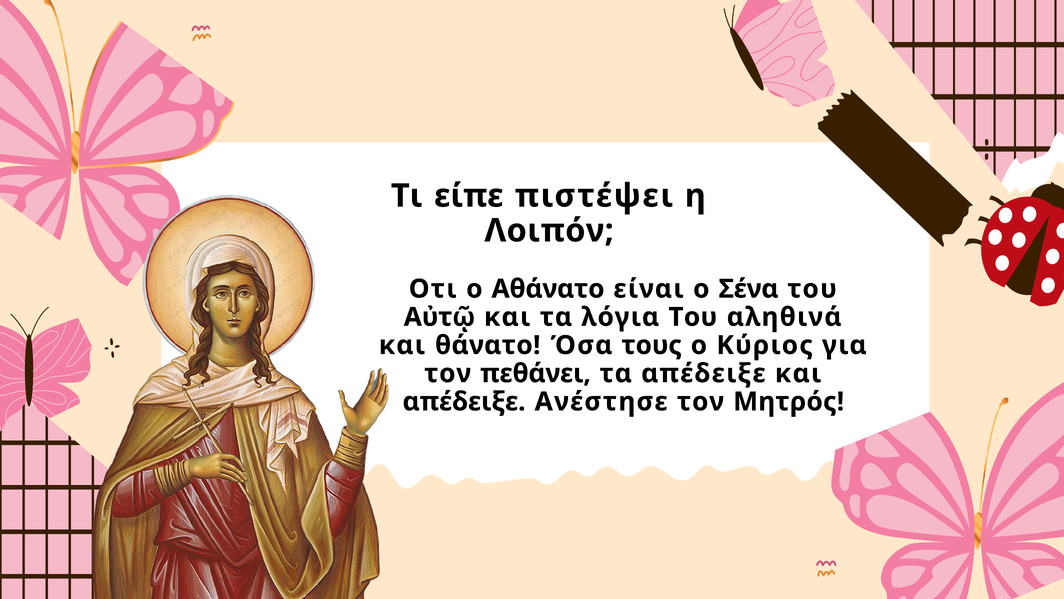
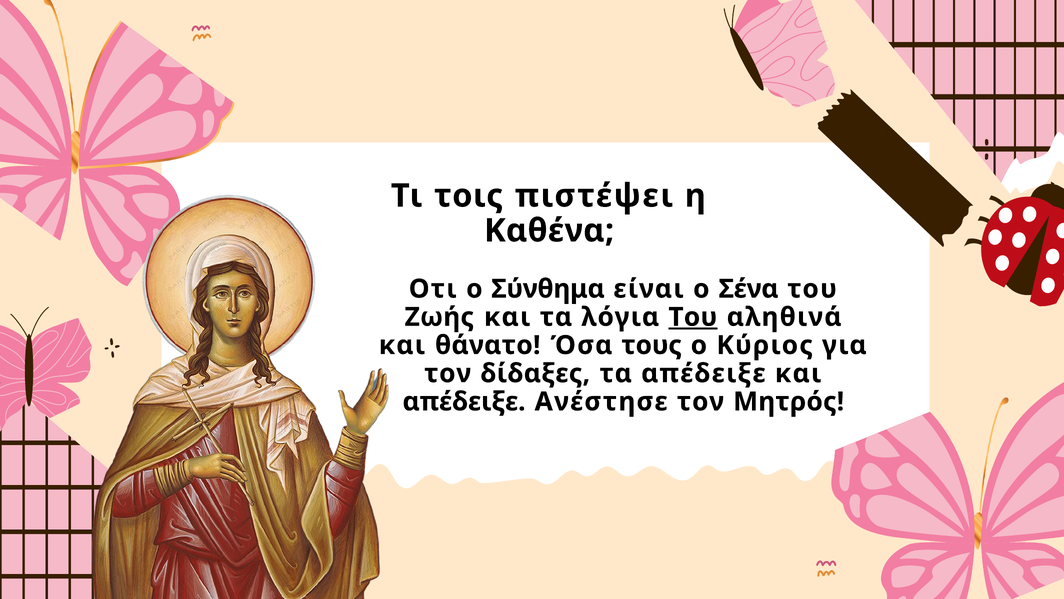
είπε: είπε -> τοις
Λοιπόν: Λοιπόν -> Καθένα
Αθάνατο: Αθάνατο -> Σύνθημα
Αὐτῷ: Αὐτῷ -> Ζωής
Του at (693, 317) underline: none -> present
πεθάνει: πεθάνει -> δίδαξες
